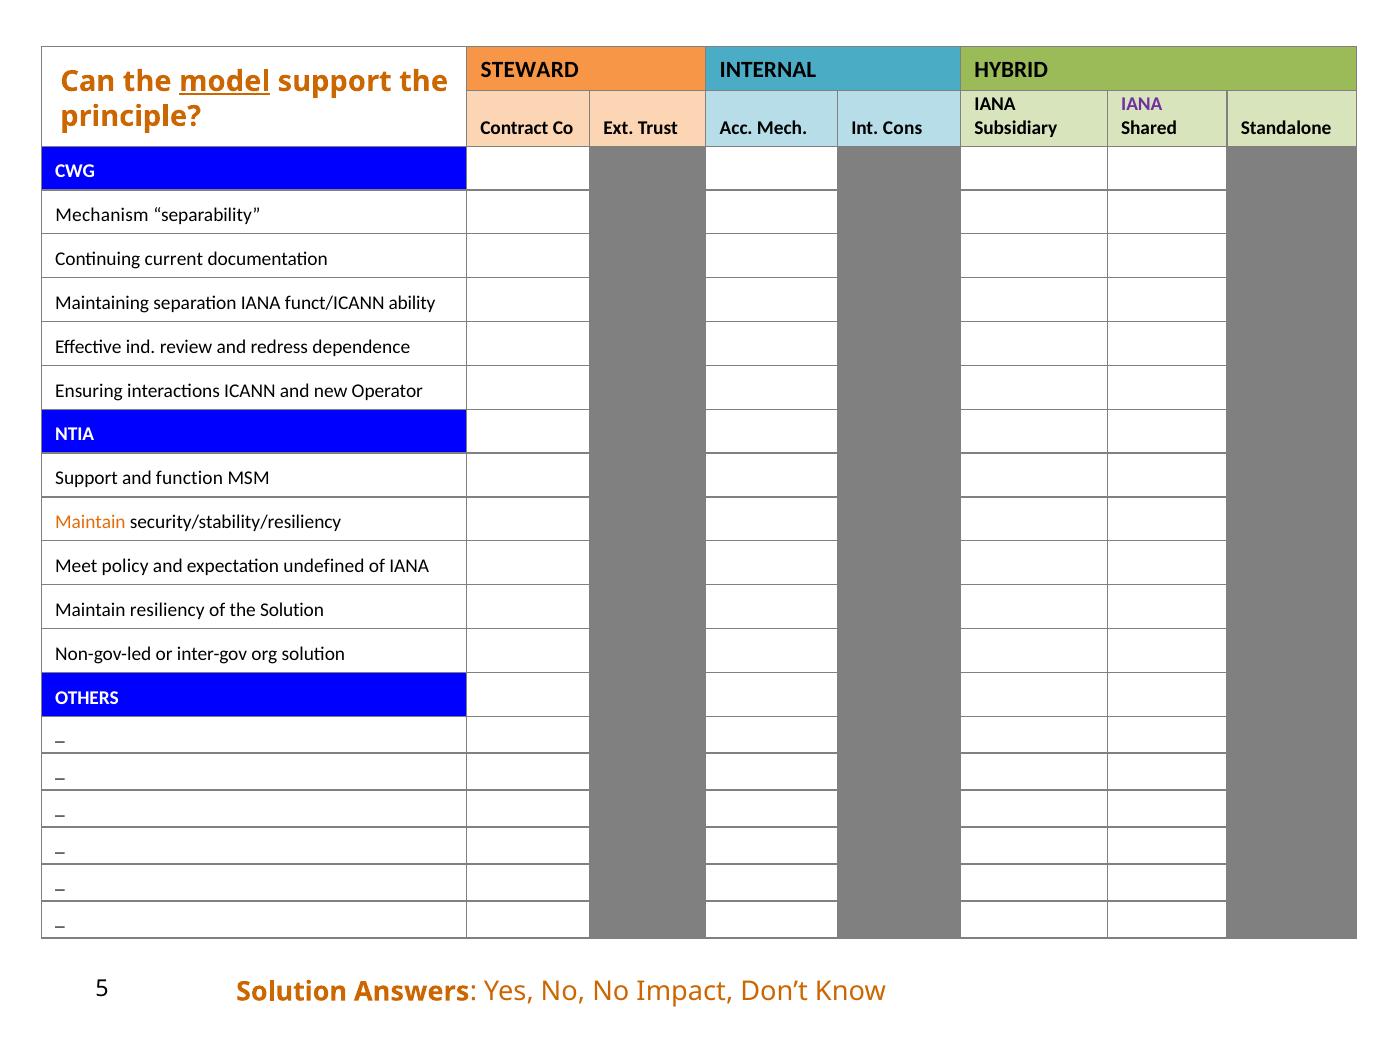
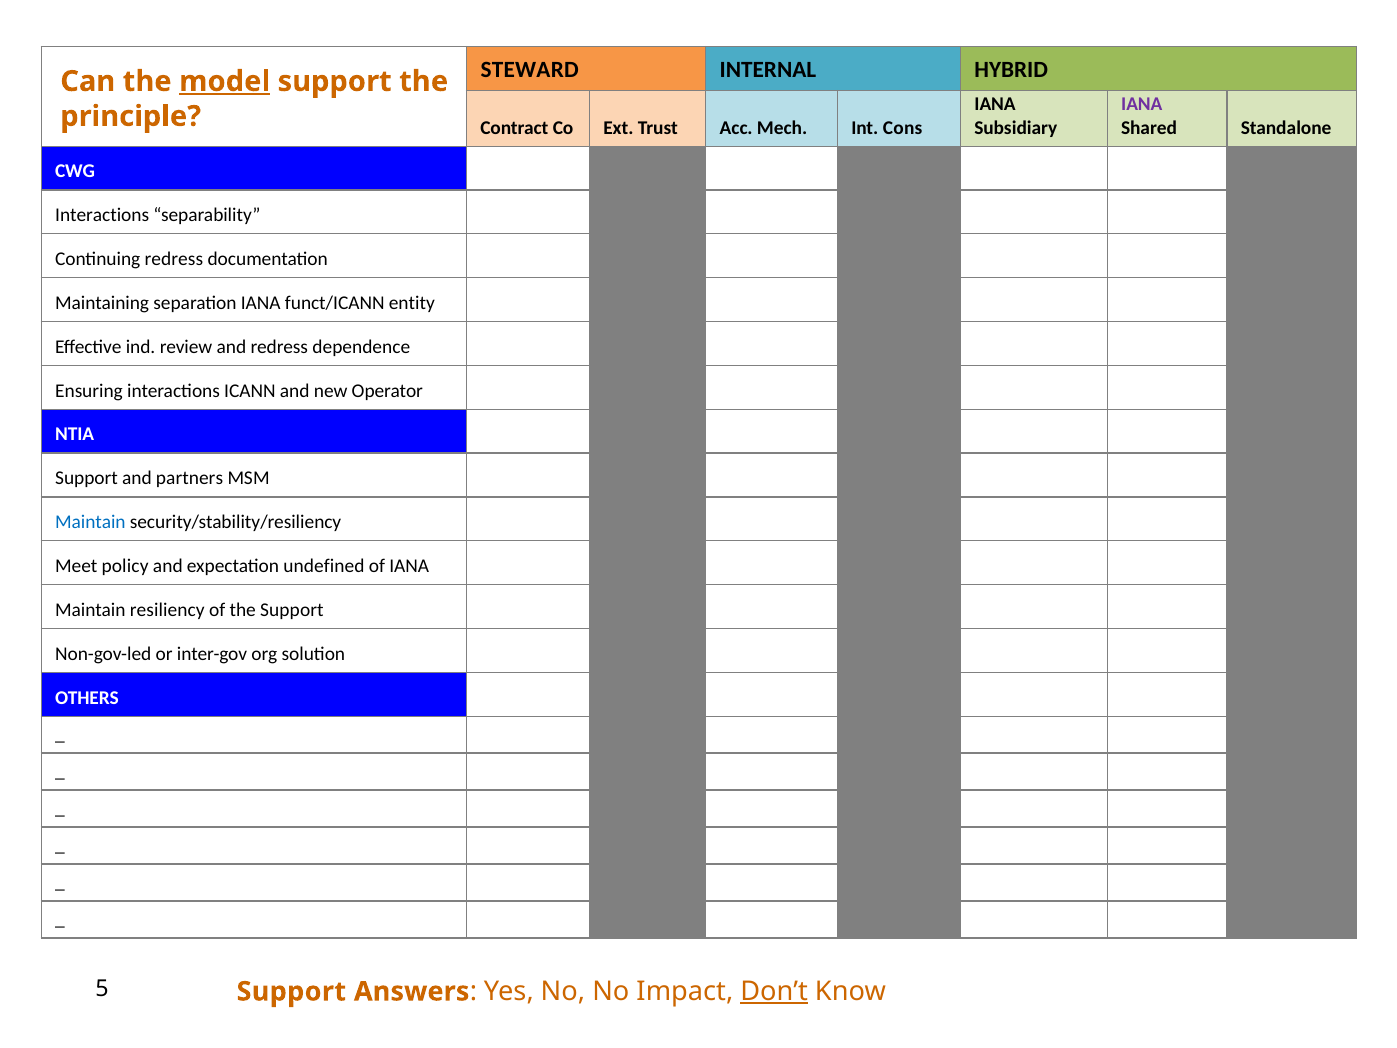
Mechanism at (102, 215): Mechanism -> Interactions
Continuing current: current -> redress
ability: ability -> entity
function: function -> partners
Maintain at (90, 522) colour: orange -> blue
the Solution: Solution -> Support
Solution at (292, 991): Solution -> Support
Don’t underline: none -> present
